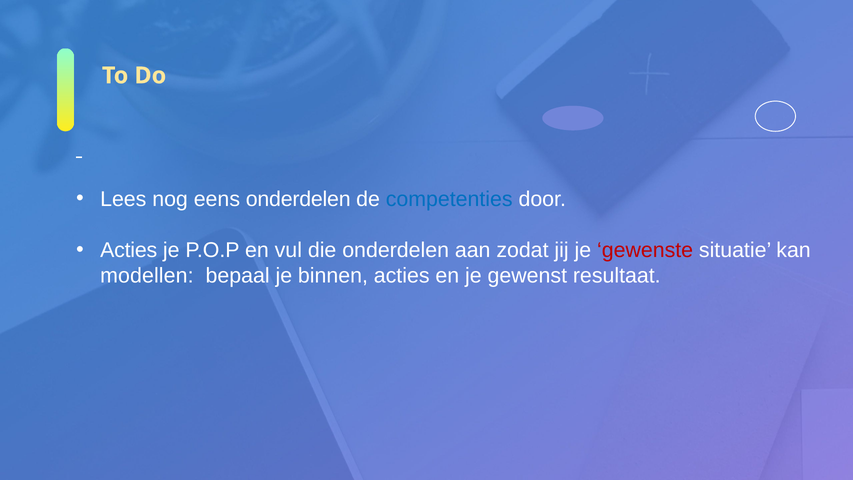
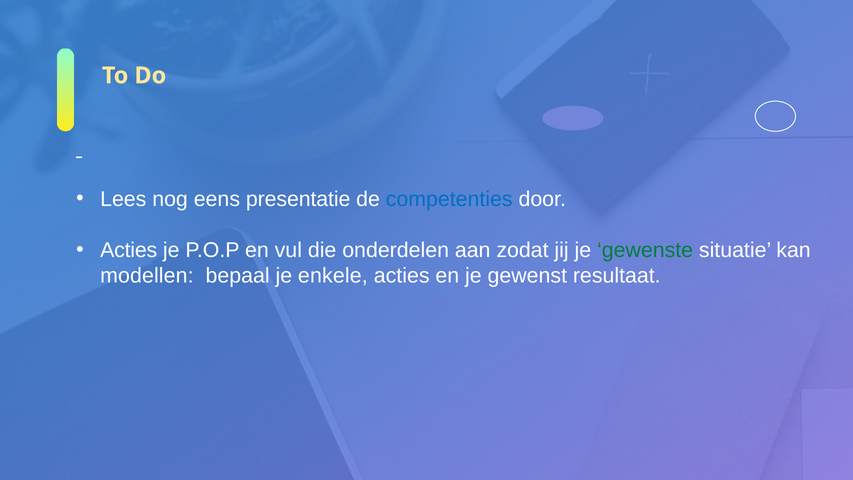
eens onderdelen: onderdelen -> presentatie
gewenste colour: red -> green
binnen: binnen -> enkele
